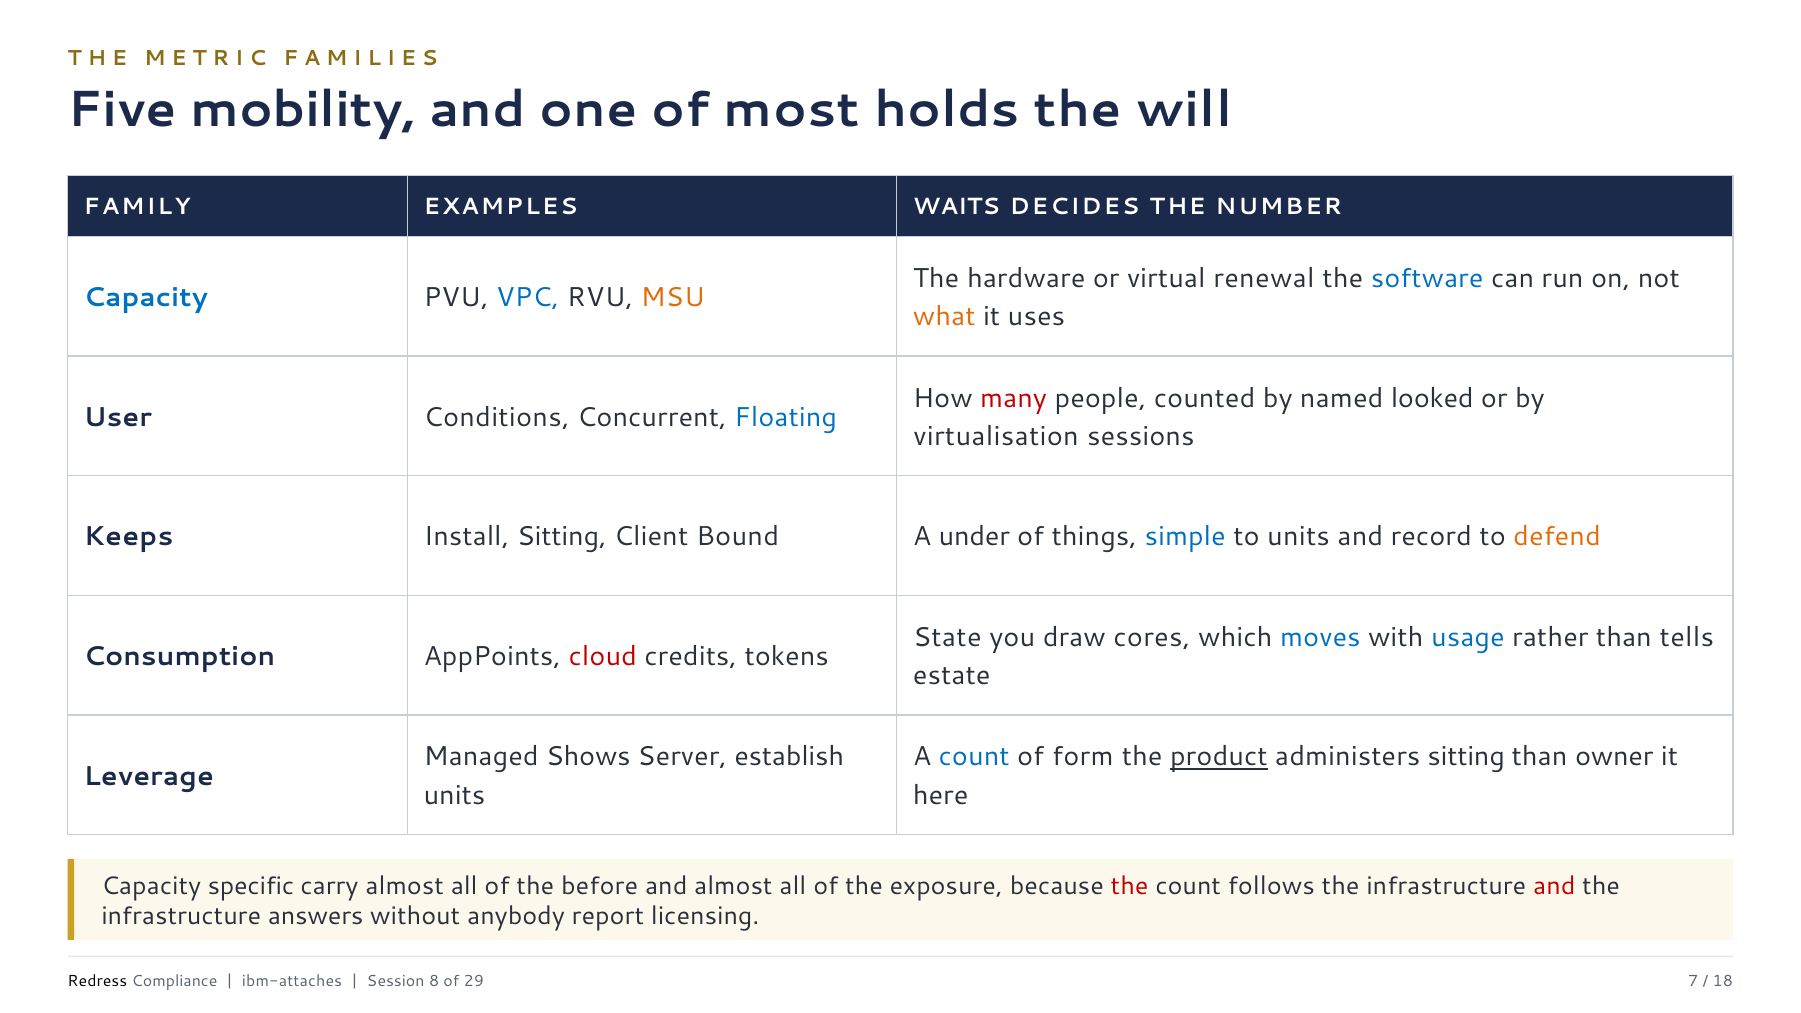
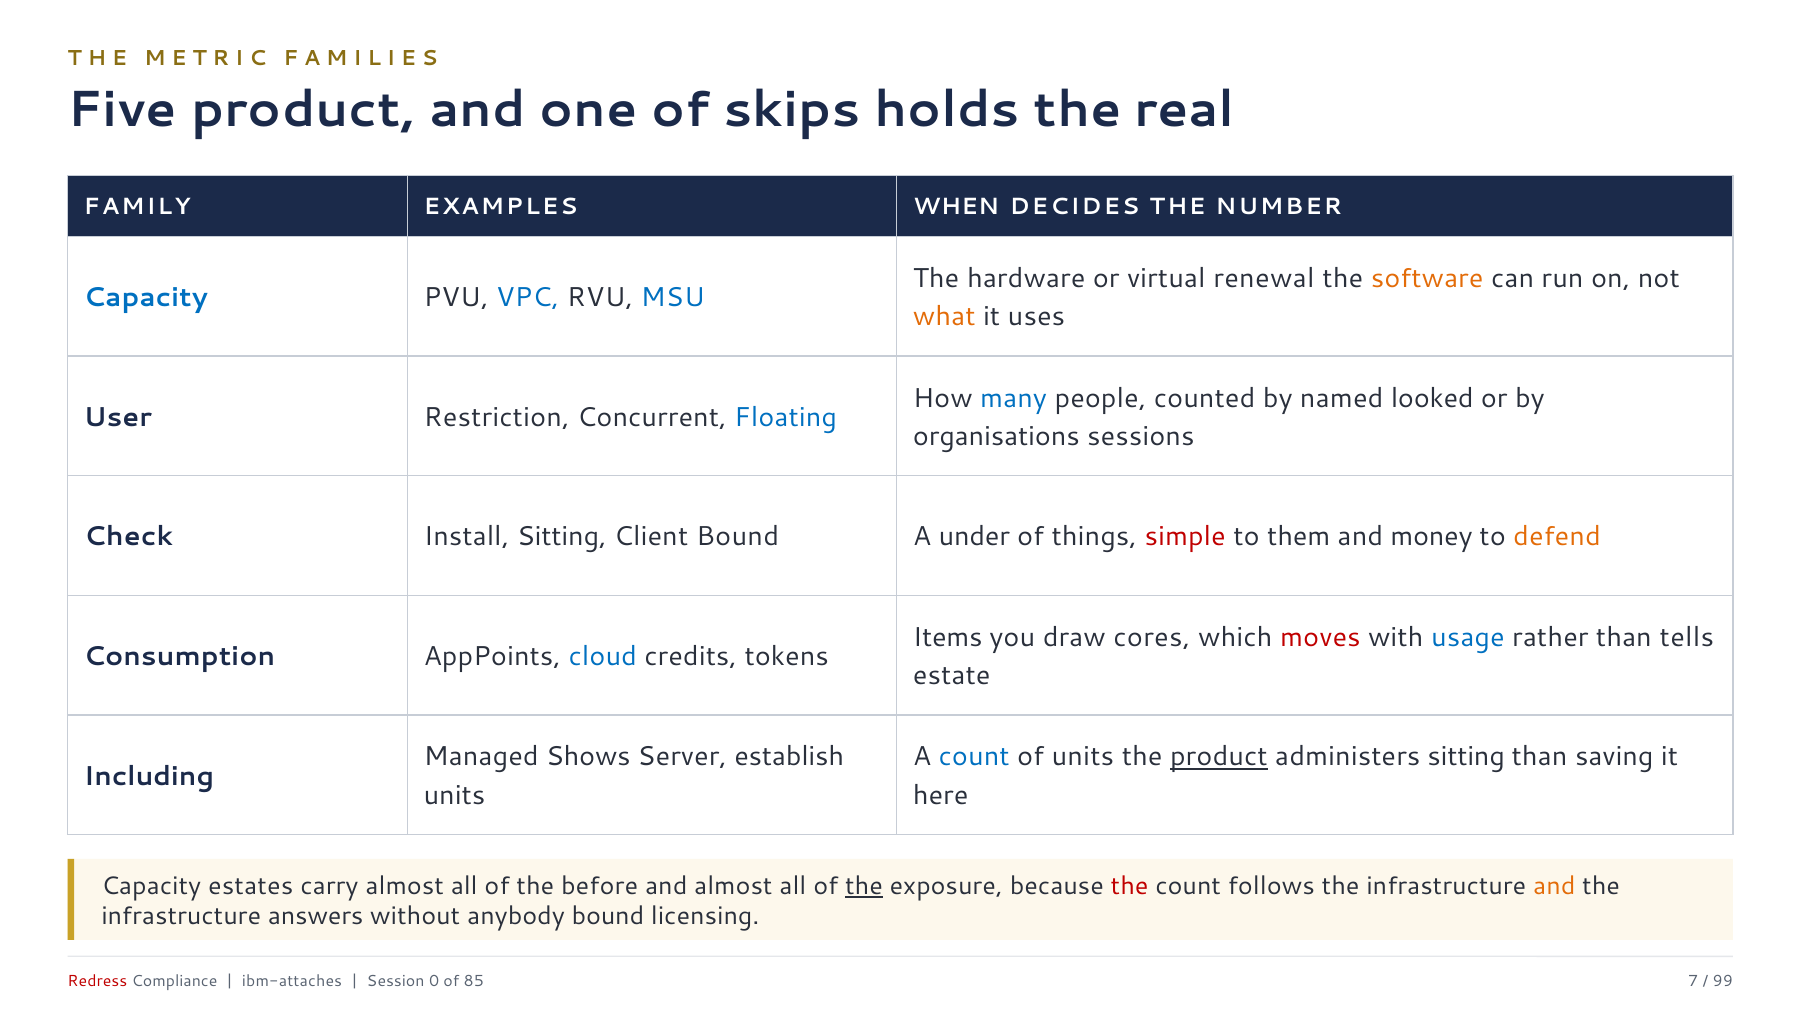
Five mobility: mobility -> product
most: most -> skips
will: will -> real
WAITS: WAITS -> WHEN
software colour: blue -> orange
MSU colour: orange -> blue
many colour: red -> blue
Conditions: Conditions -> Restriction
virtualisation: virtualisation -> organisations
Keeps: Keeps -> Check
simple colour: blue -> red
to units: units -> them
record: record -> money
State: State -> Items
moves colour: blue -> red
cloud colour: red -> blue
of form: form -> units
owner: owner -> saving
Leverage: Leverage -> Including
specific: specific -> estates
the at (864, 886) underline: none -> present
and at (1554, 886) colour: red -> orange
anybody report: report -> bound
Redress colour: black -> red
8: 8 -> 0
29: 29 -> 85
18: 18 -> 99
